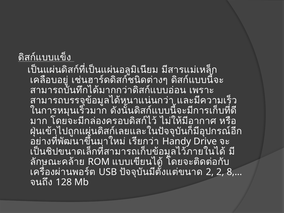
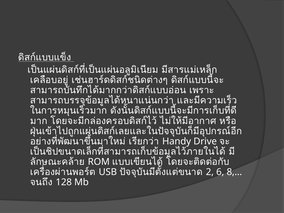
2 2: 2 -> 6
